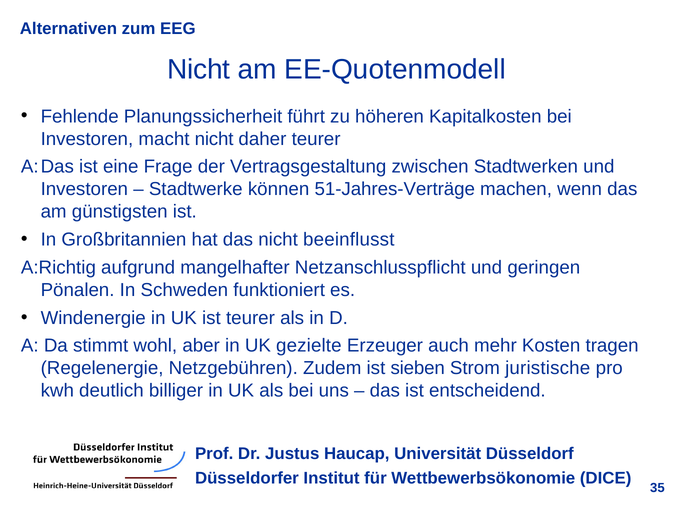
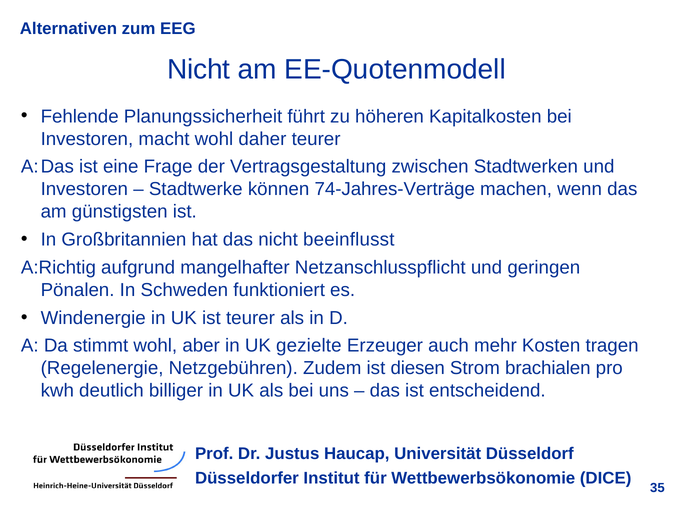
macht nicht: nicht -> wohl
51-Jahres-Verträge: 51-Jahres-Verträge -> 74-Jahres-Verträge
sieben: sieben -> diesen
juristische: juristische -> brachialen
